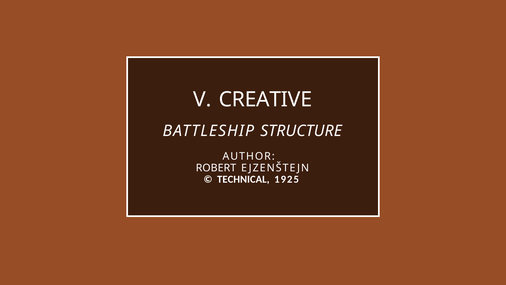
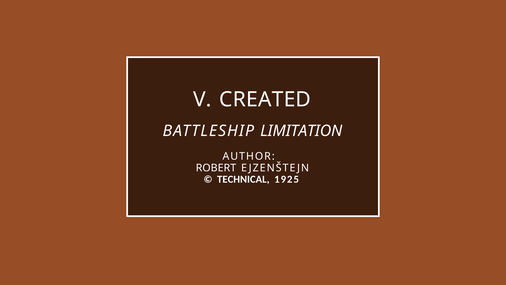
CREATIVE: CREATIVE -> CREATED
STRUCTURE: STRUCTURE -> LIMITATION
